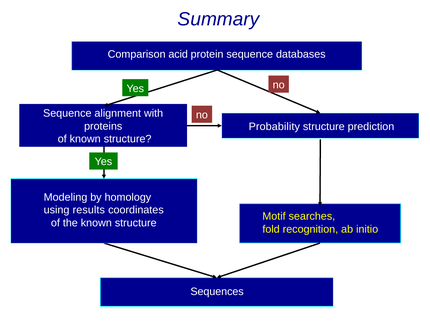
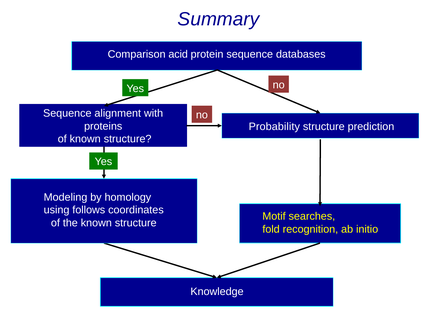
results: results -> follows
Sequences: Sequences -> Knowledge
